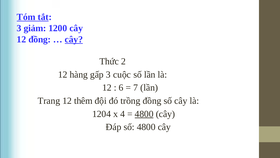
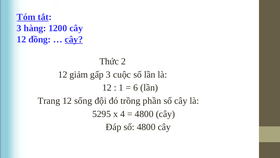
giảm: giảm -> hàng
hàng: hàng -> giảm
6: 6 -> 1
7: 7 -> 6
thêm: thêm -> sống
trồng đồng: đồng -> phần
1204: 1204 -> 5295
4800 at (144, 114) underline: present -> none
